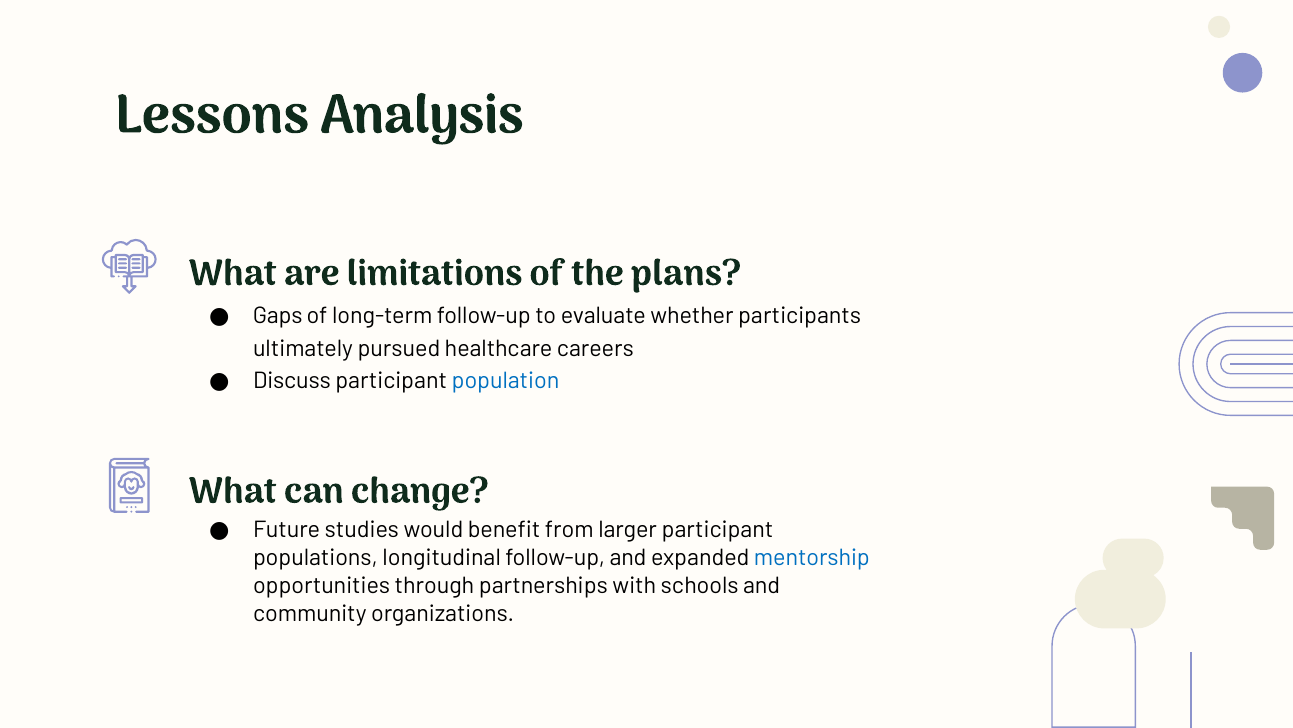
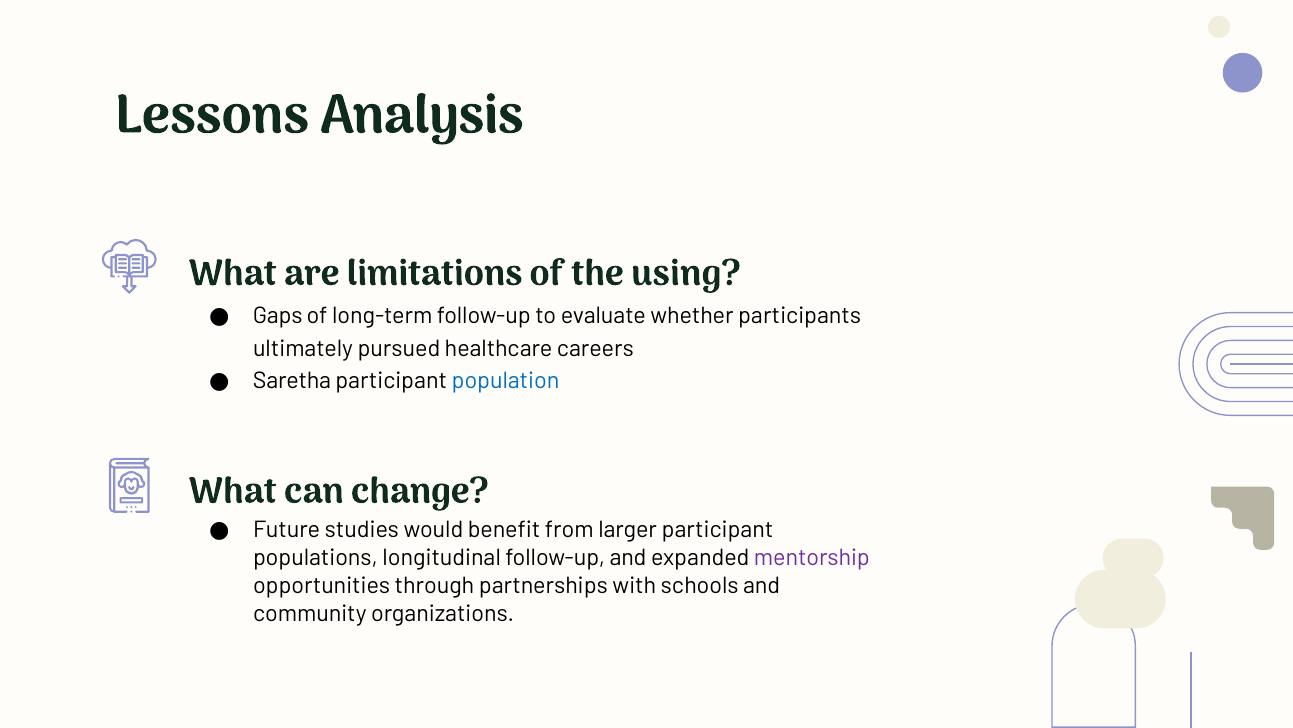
plans: plans -> using
Discuss: Discuss -> Saretha
mentorship colour: blue -> purple
